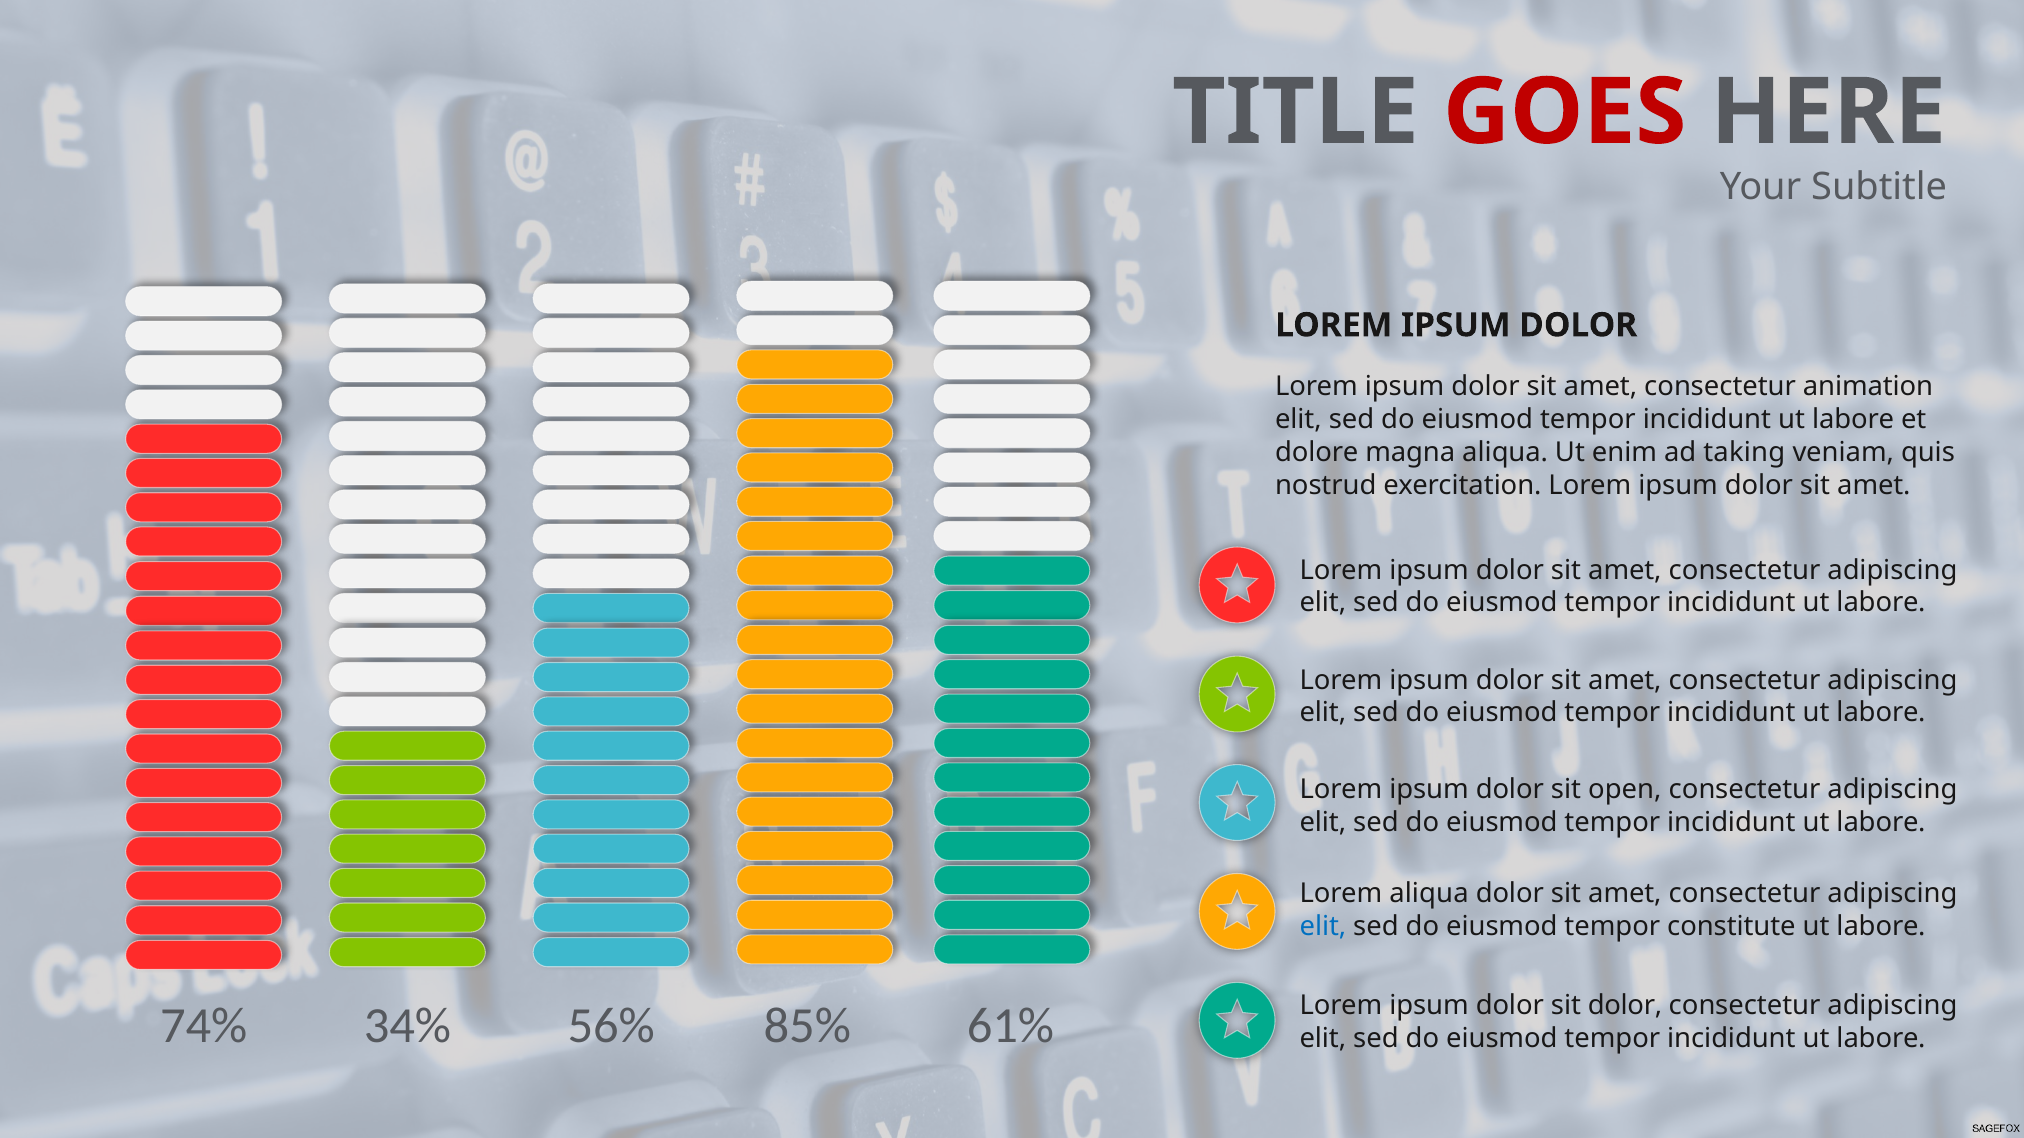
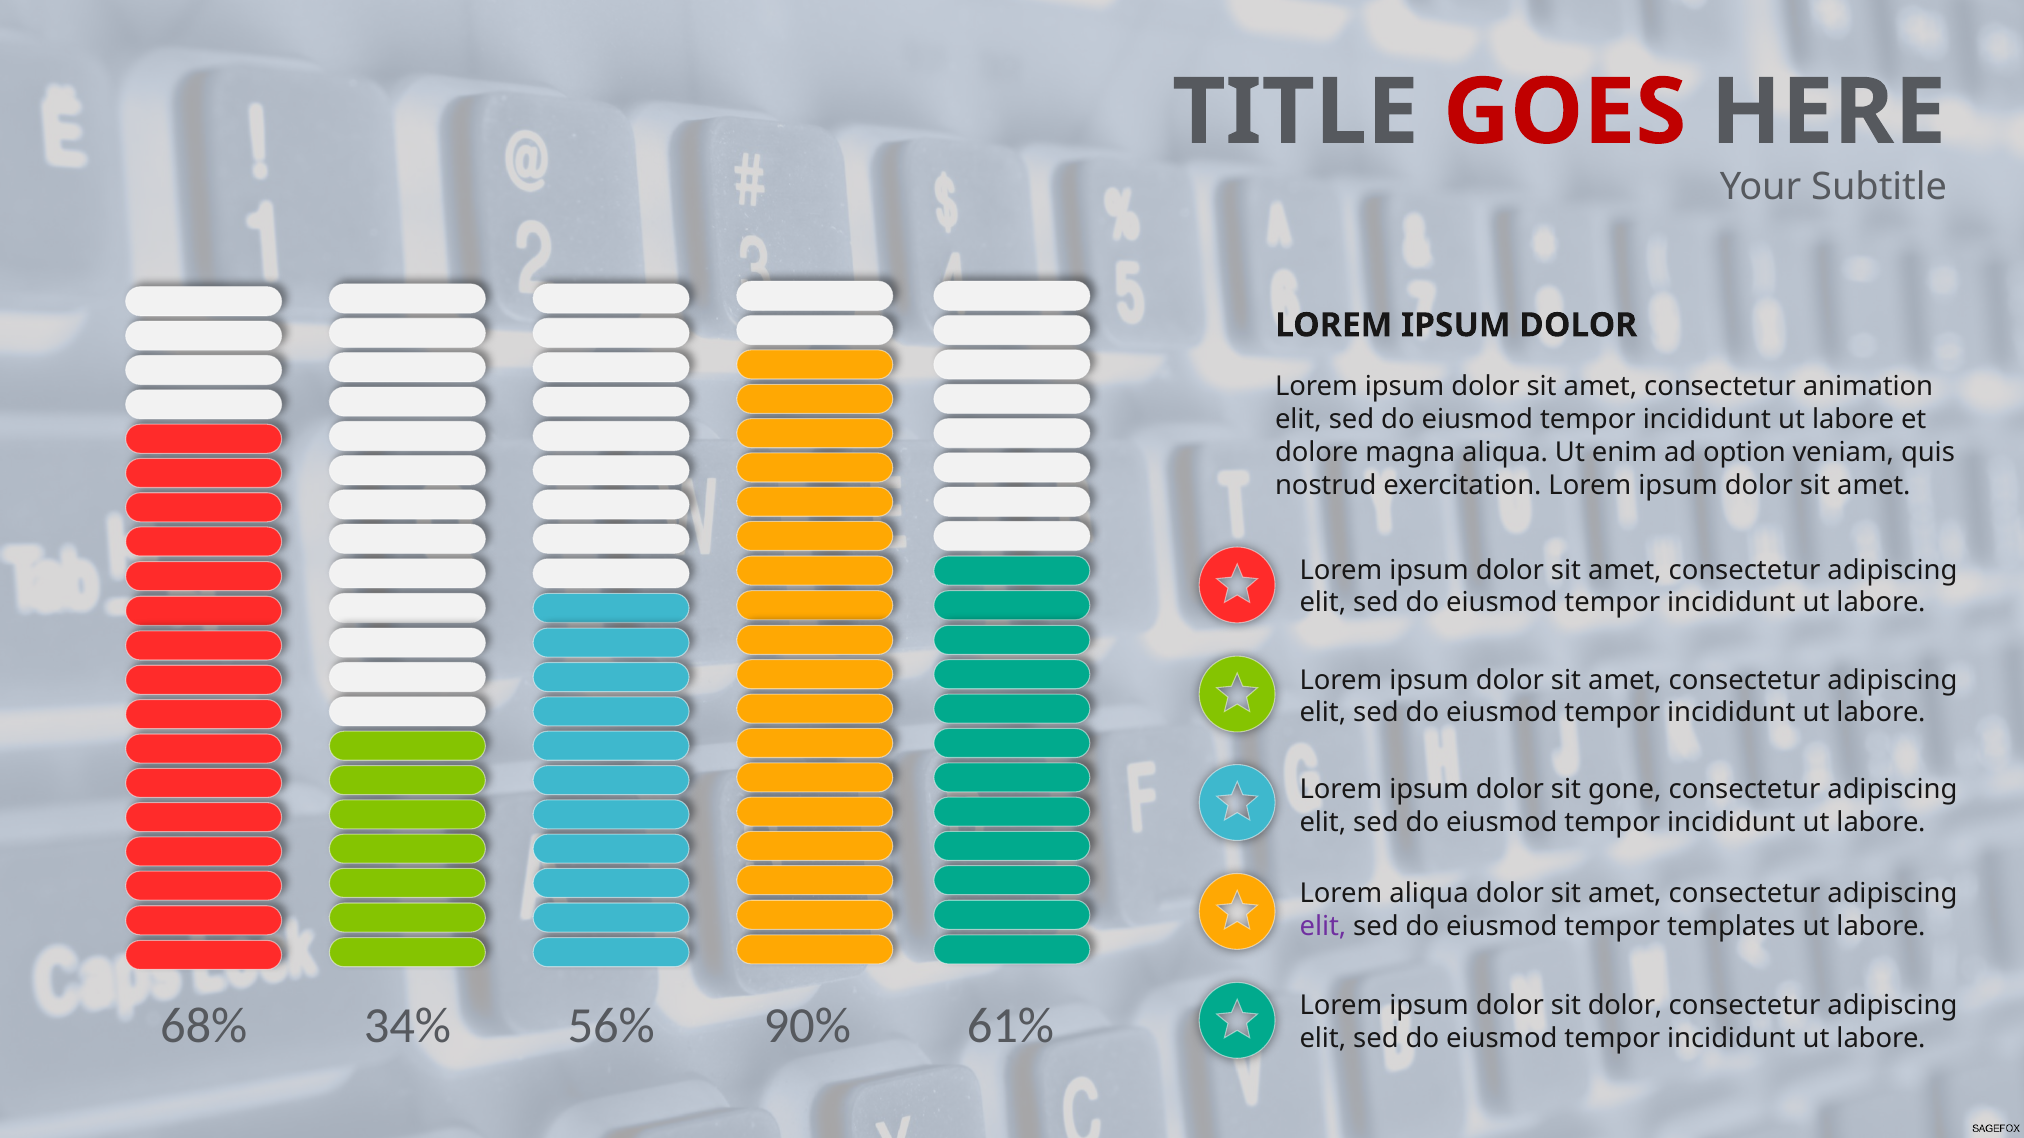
taking: taking -> option
open: open -> gone
elit at (1323, 927) colour: blue -> purple
constitute: constitute -> templates
74%: 74% -> 68%
85%: 85% -> 90%
